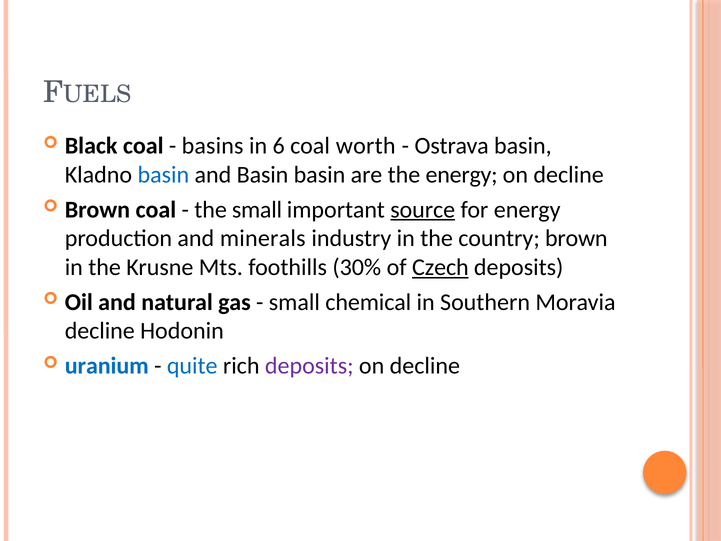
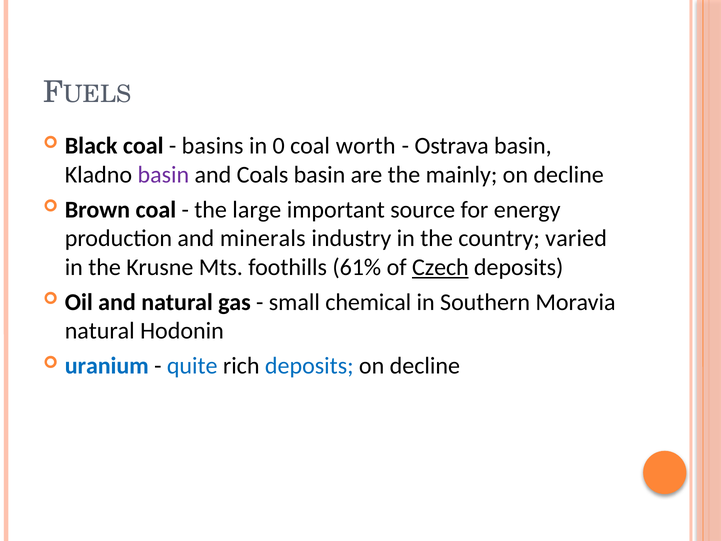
6: 6 -> 0
basin at (163, 175) colour: blue -> purple
and Basin: Basin -> Coals
the energy: energy -> mainly
the small: small -> large
source underline: present -> none
country brown: brown -> varied
30%: 30% -> 61%
decline at (100, 331): decline -> natural
deposits at (309, 366) colour: purple -> blue
